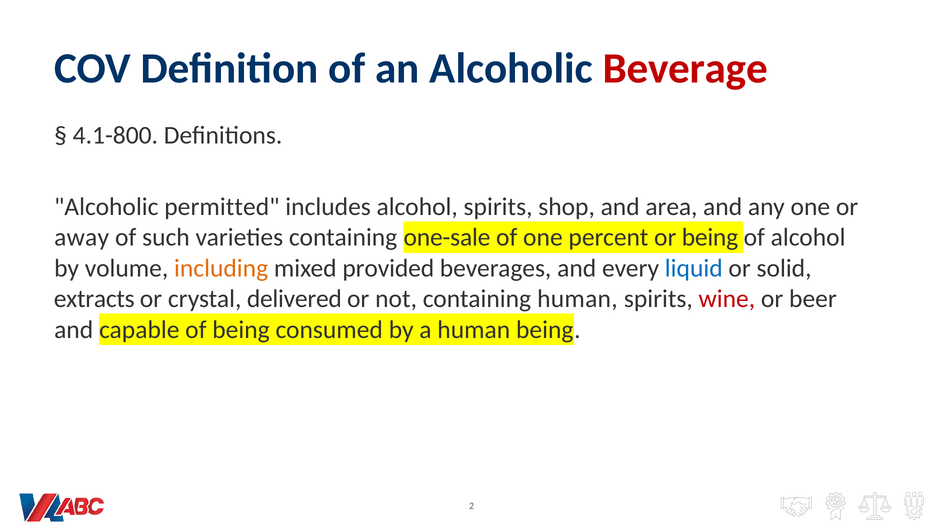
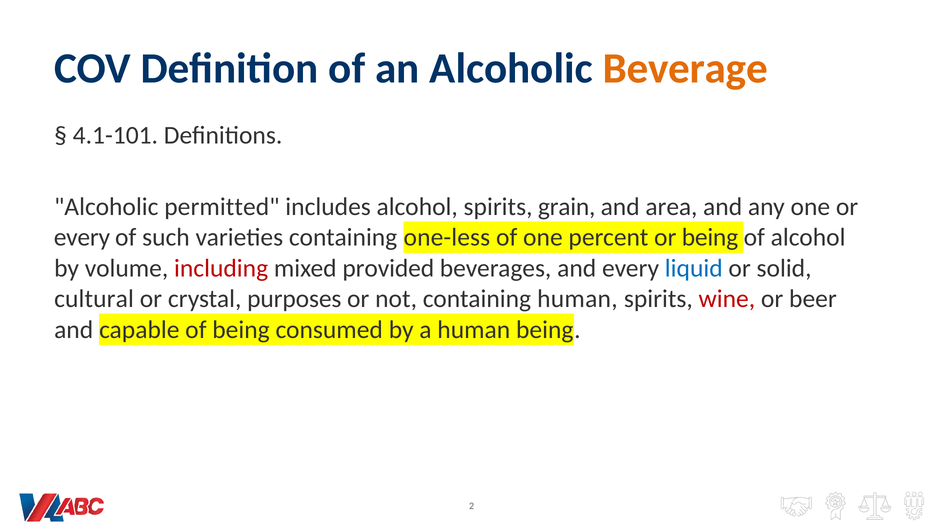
Beverage colour: red -> orange
4.1-800: 4.1-800 -> 4.1-101
shop: shop -> grain
away at (82, 238): away -> every
one-sale: one-sale -> one-less
including colour: orange -> red
extracts: extracts -> cultural
delivered: delivered -> purposes
